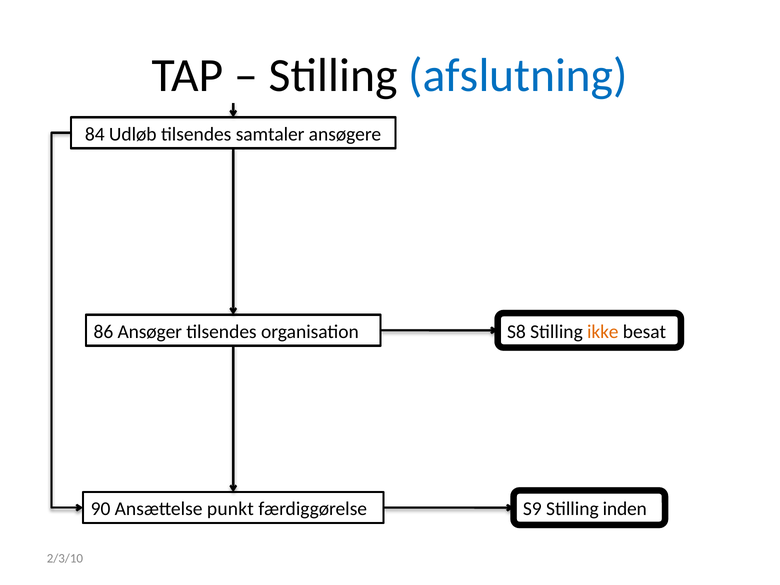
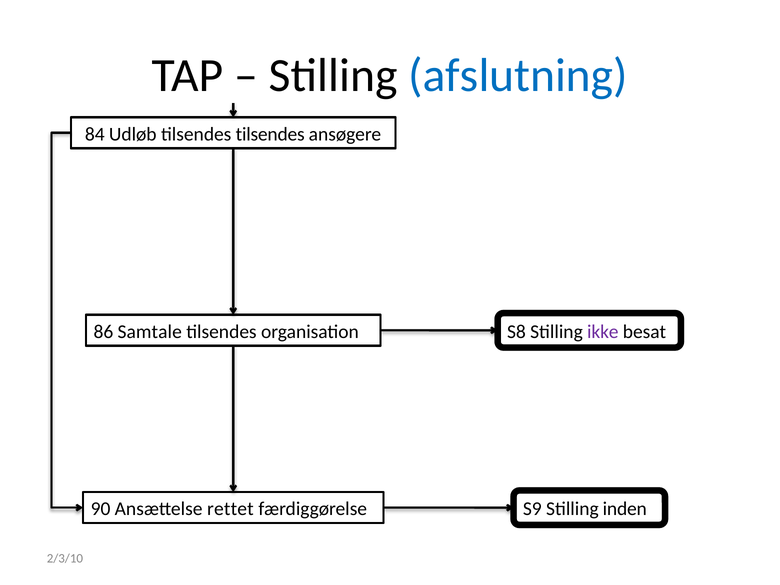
tilsendes samtaler: samtaler -> tilsendes
Ansøger: Ansøger -> Samtale
ikke colour: orange -> purple
punkt: punkt -> rettet
